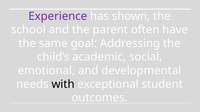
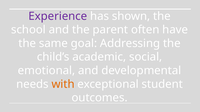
with colour: black -> orange
